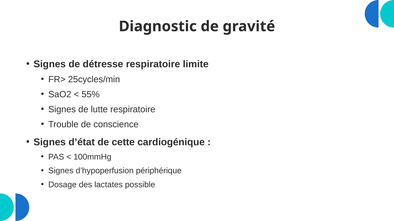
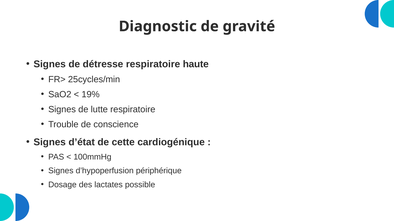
limite: limite -> haute
55%: 55% -> 19%
